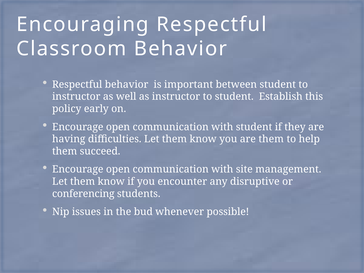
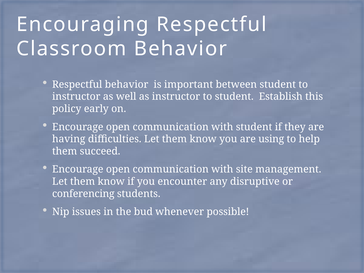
are them: them -> using
